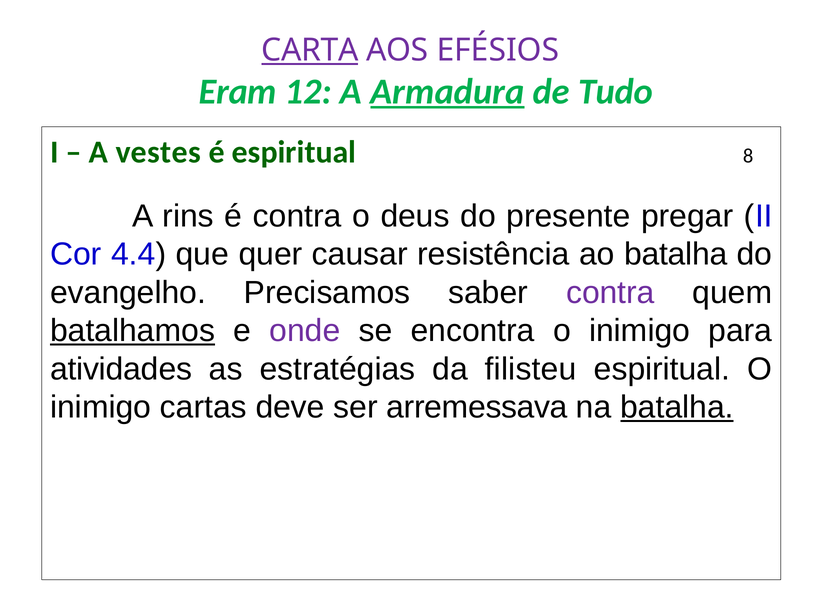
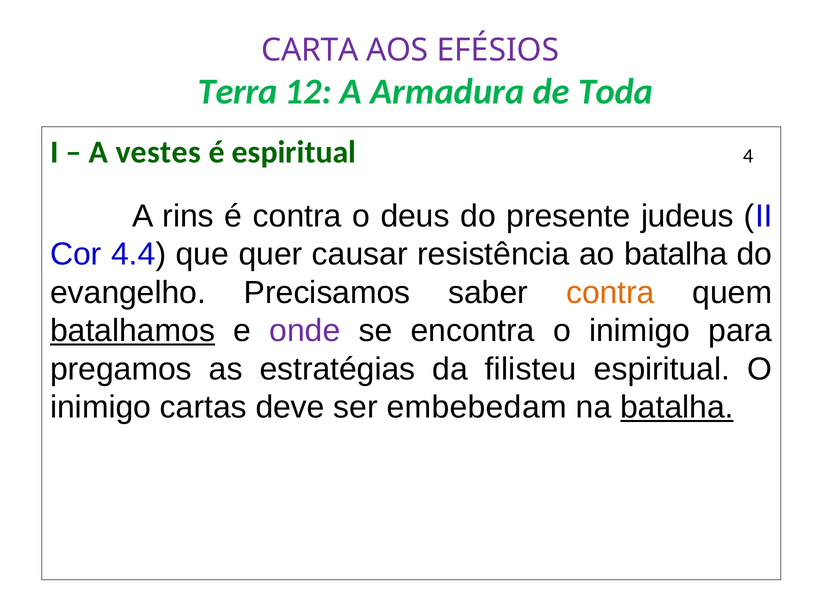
CARTA underline: present -> none
Eram: Eram -> Terra
Armadura underline: present -> none
Tudo: Tudo -> Toda
8: 8 -> 4
pregar: pregar -> judeus
contra at (610, 293) colour: purple -> orange
atividades: atividades -> pregamos
arremessava: arremessava -> embebedam
